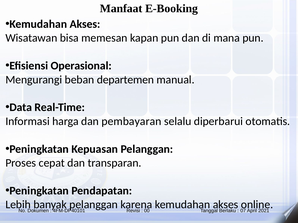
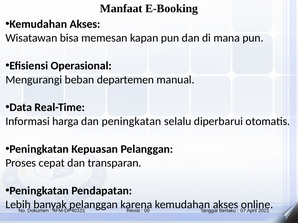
dan pembayaran: pembayaran -> peningkatan
